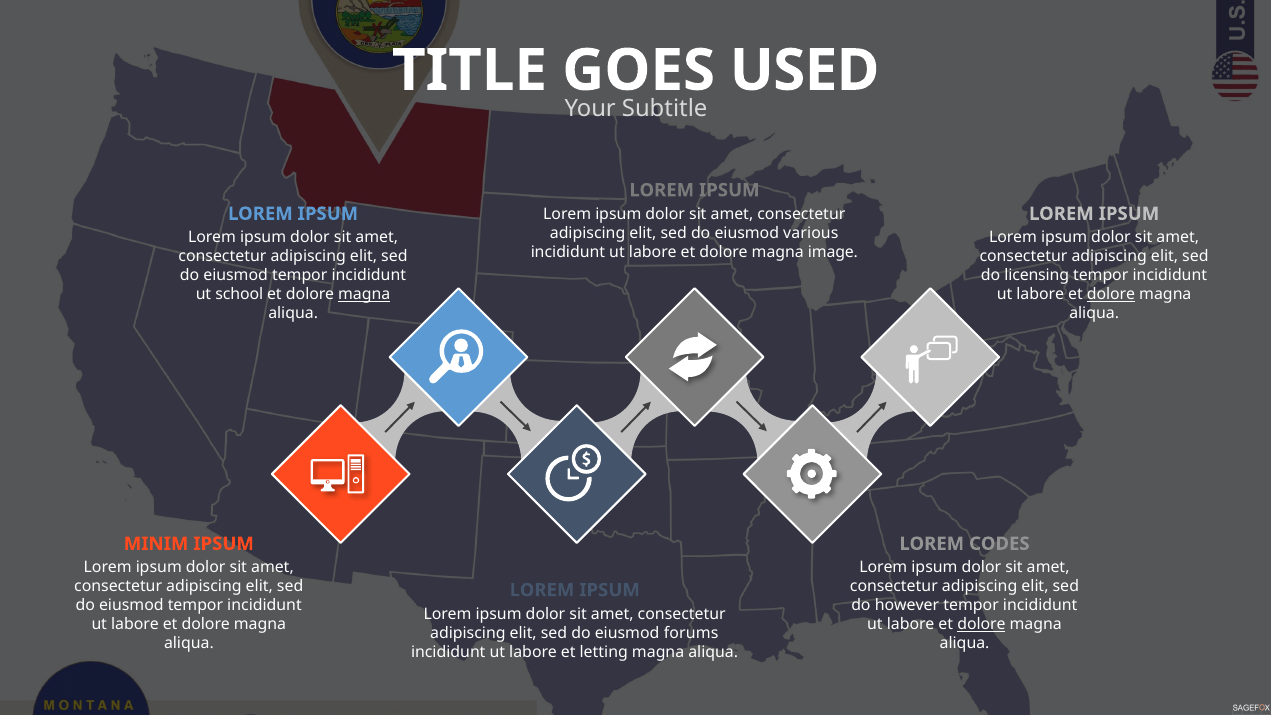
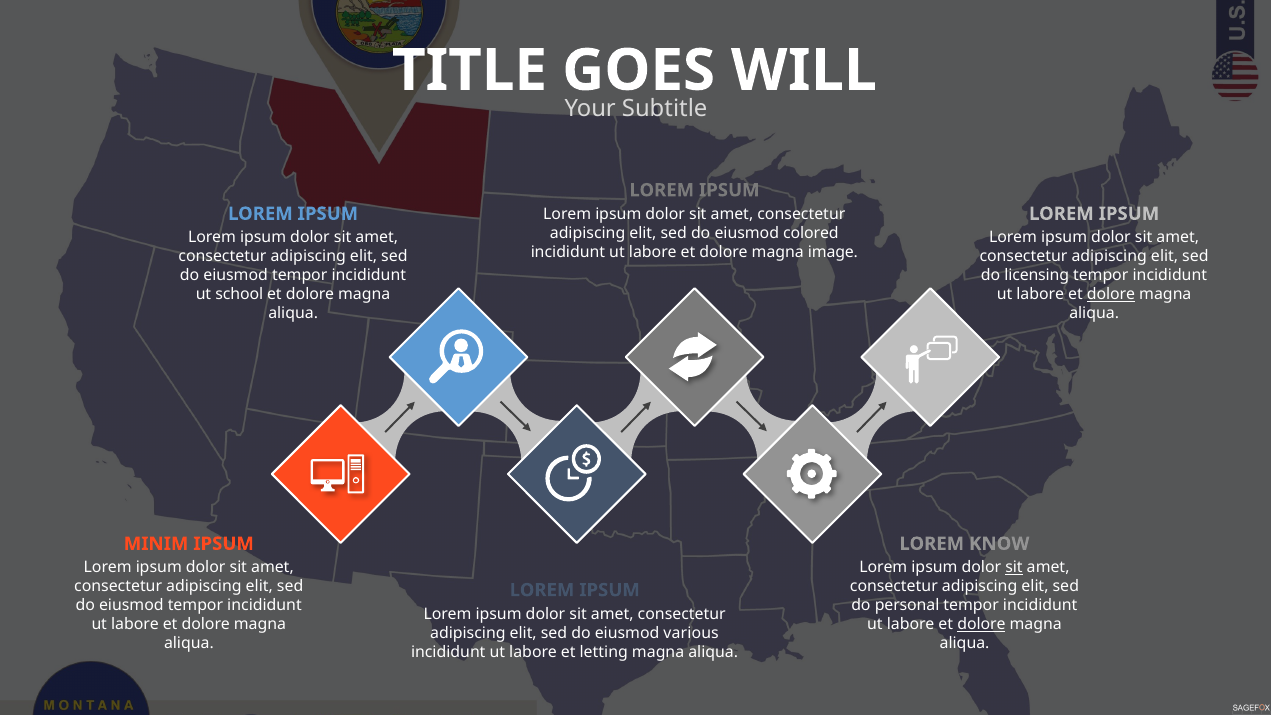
USED: USED -> WILL
various: various -> colored
magna at (364, 295) underline: present -> none
CODES: CODES -> KNOW
sit at (1014, 567) underline: none -> present
however: however -> personal
forums: forums -> various
